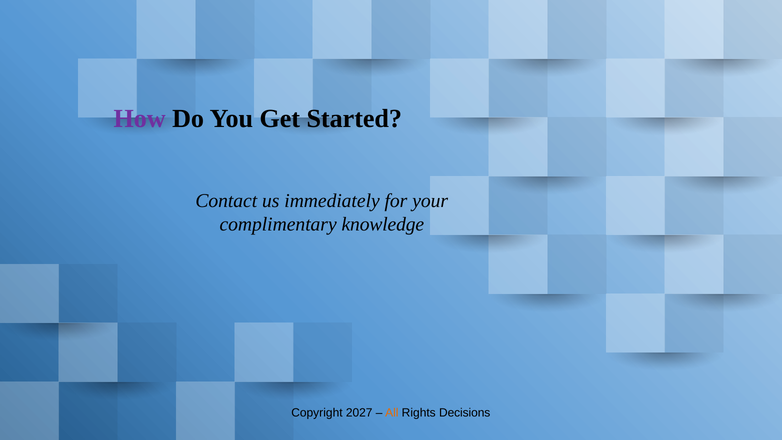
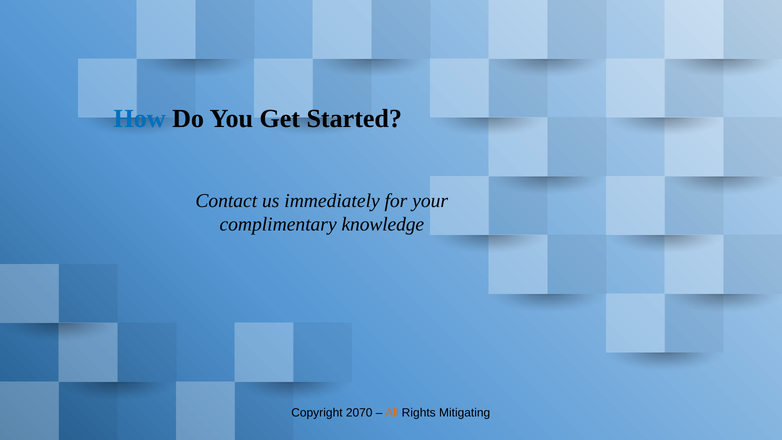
How colour: purple -> blue
2027: 2027 -> 2070
Decisions: Decisions -> Mitigating
